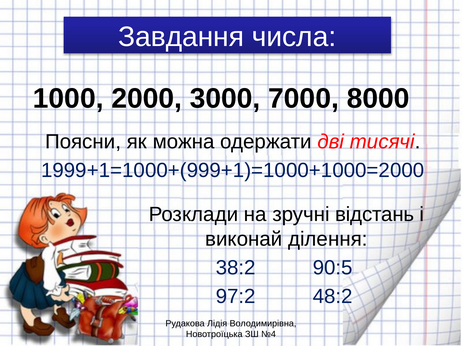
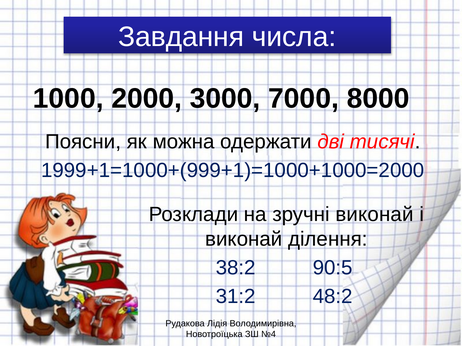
зручні відстань: відстань -> виконай
97:2: 97:2 -> 31:2
